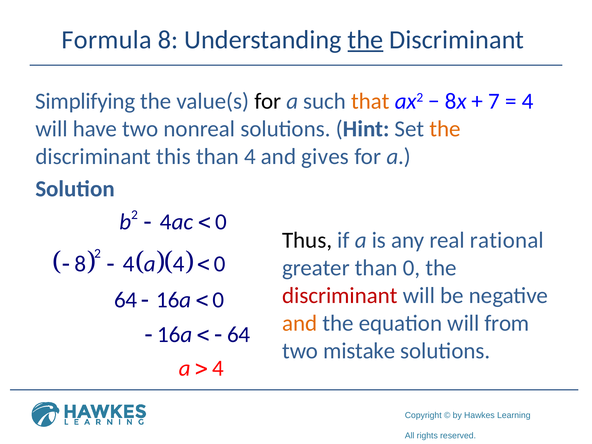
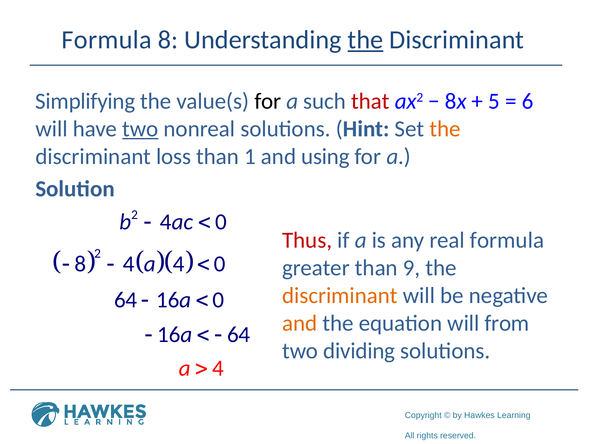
that colour: orange -> red
7: 7 -> 5
4 at (528, 101): 4 -> 6
two at (140, 129) underline: none -> present
this: this -> loss
than 4: 4 -> 1
gives: gives -> using
Thus colour: black -> red
real rational: rational -> formula
than 0: 0 -> 9
discriminant at (340, 296) colour: red -> orange
mistake: mistake -> dividing
